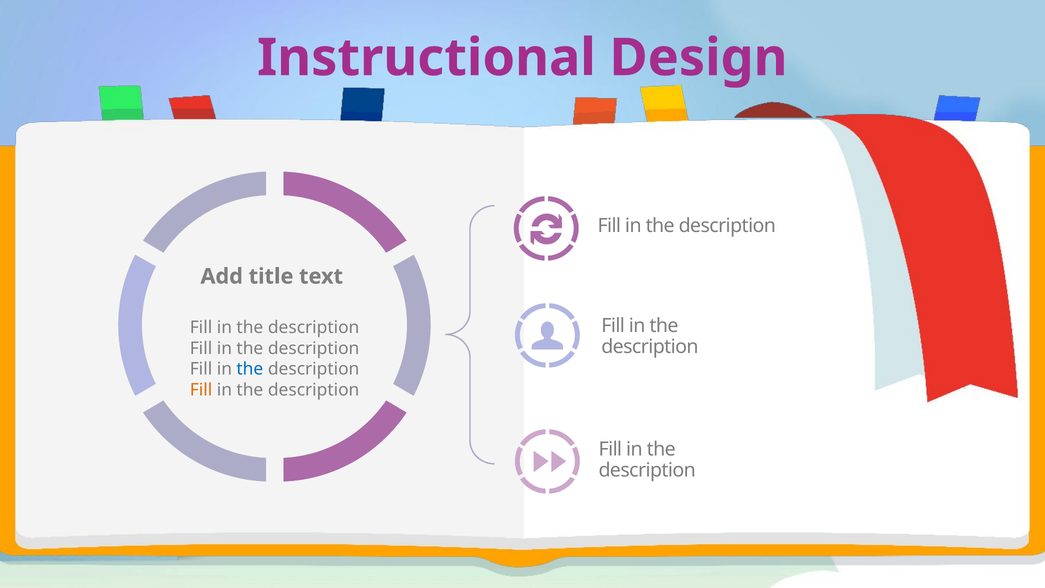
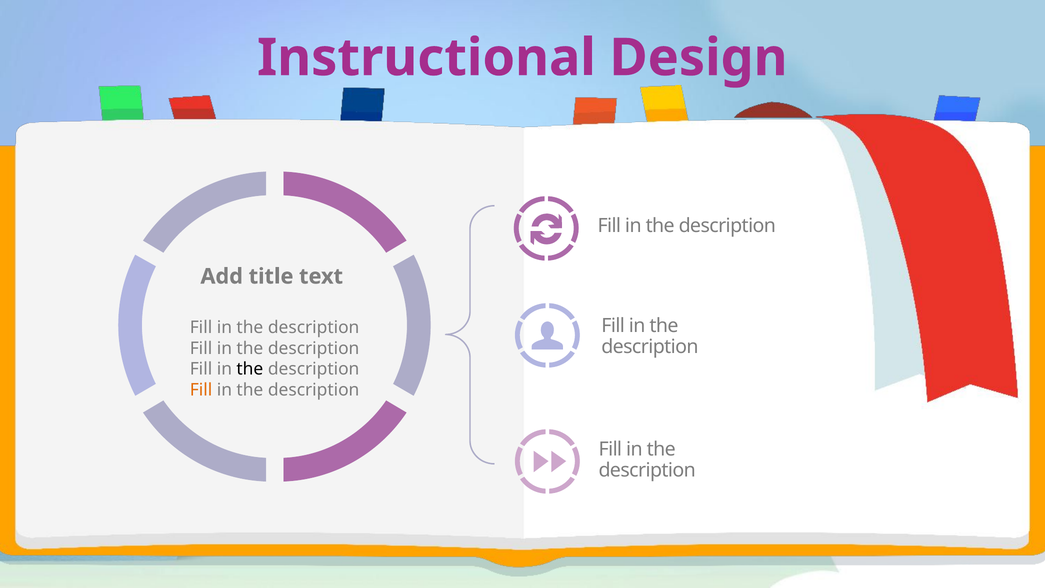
the at (250, 369) colour: blue -> black
